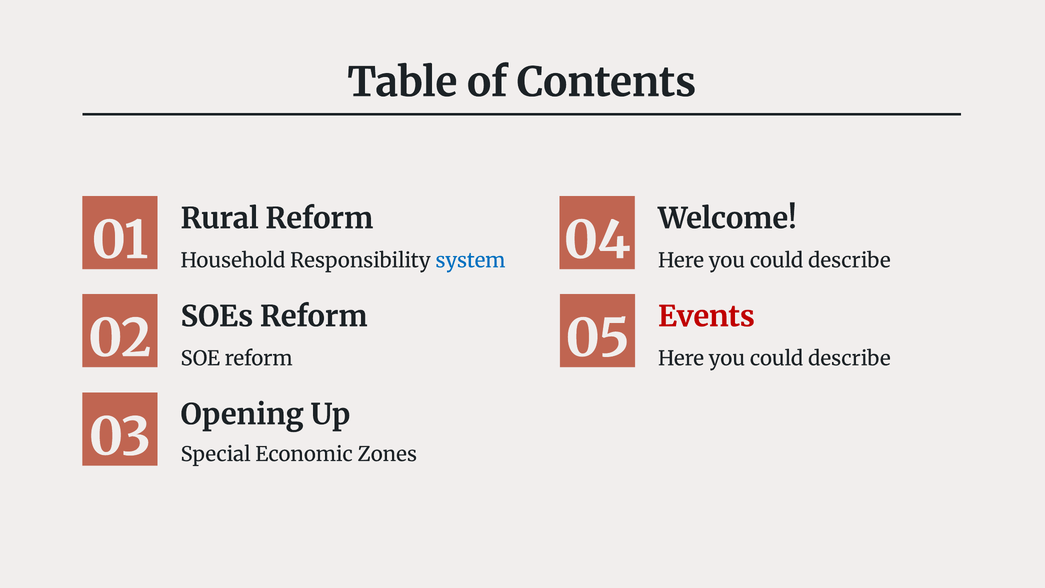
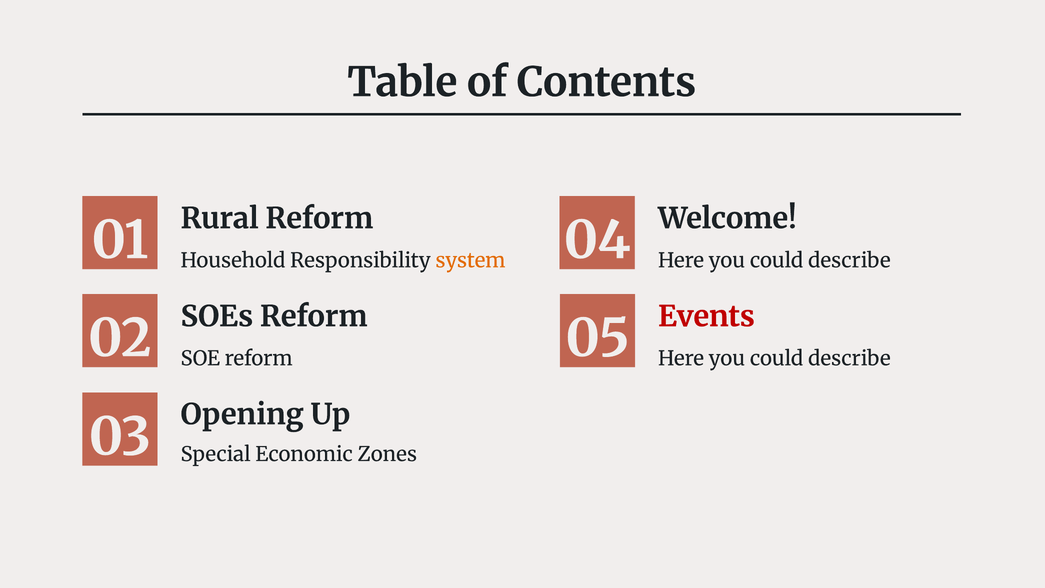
system colour: blue -> orange
